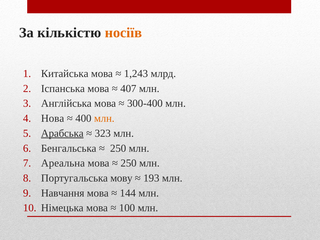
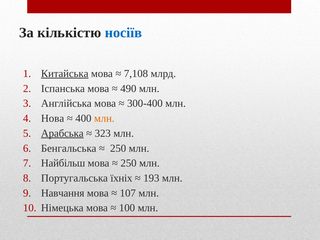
носіїв colour: orange -> blue
Китайська underline: none -> present
1,243: 1,243 -> 7,108
407: 407 -> 490
Ареальна: Ареальна -> Найбільш
мову: мову -> їхніх
144: 144 -> 107
